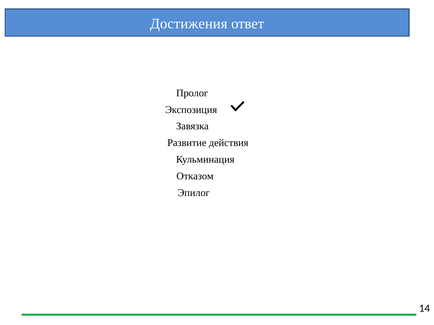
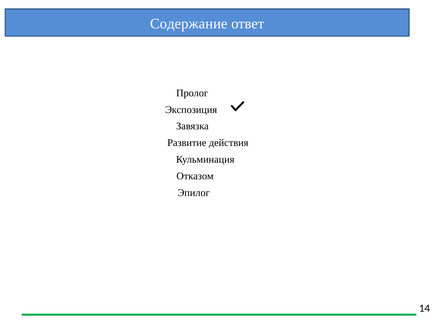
Достижения: Достижения -> Содержание
